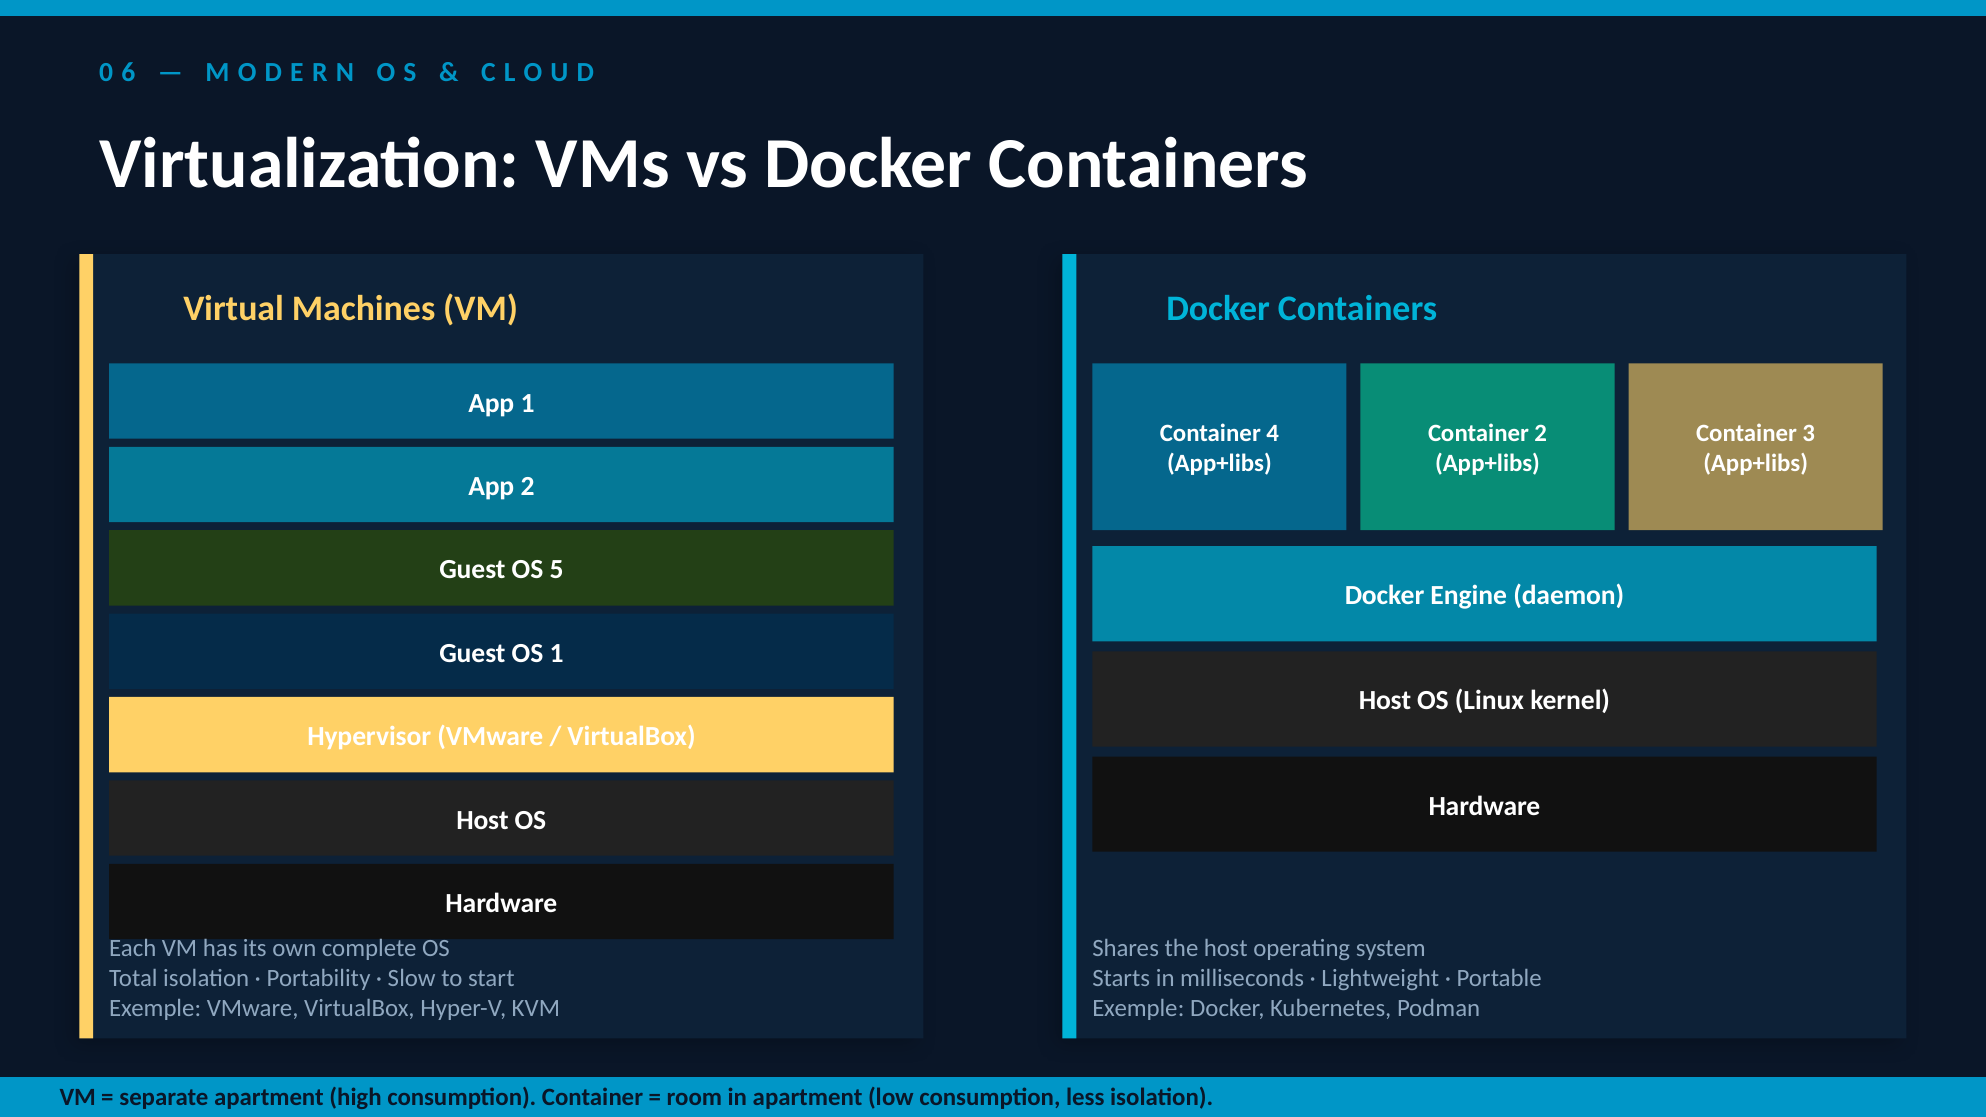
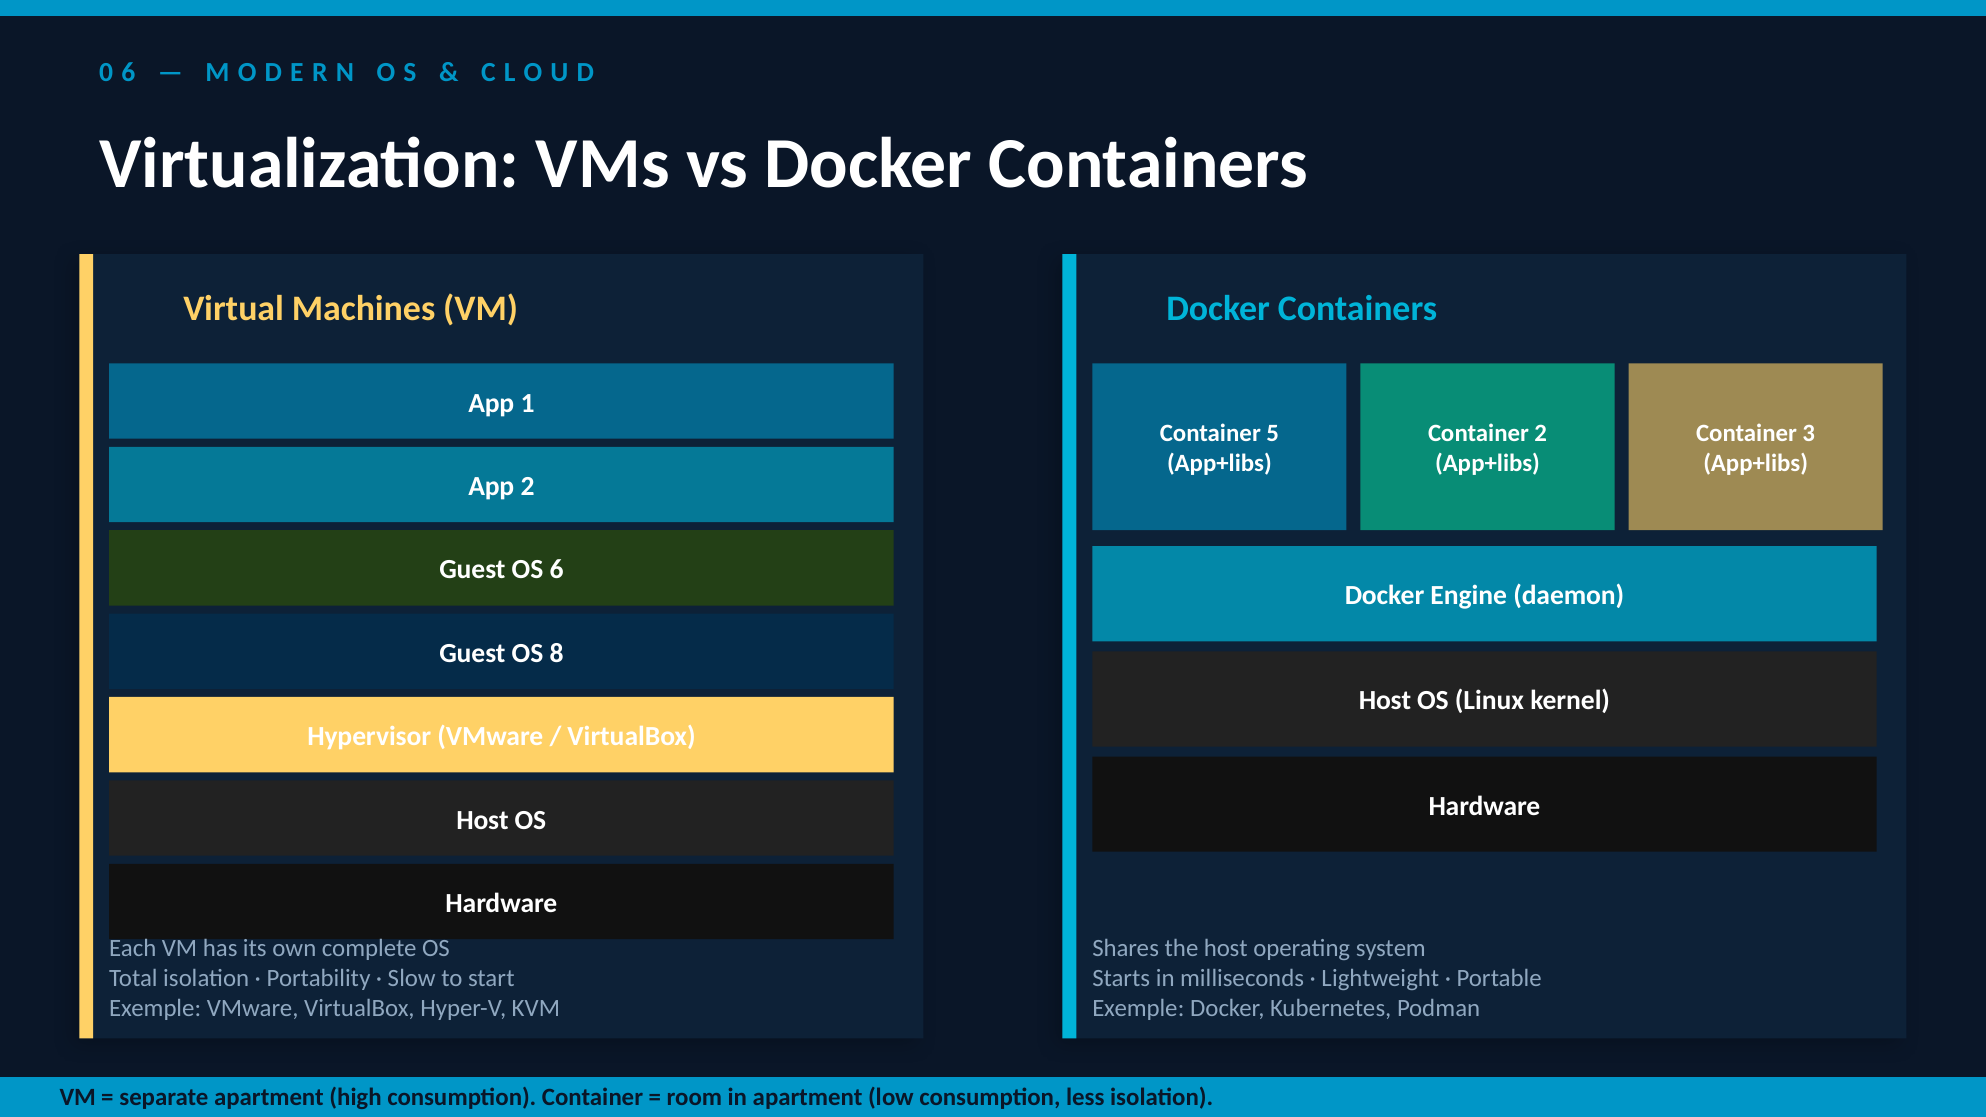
4: 4 -> 5
OS 5: 5 -> 6
OS 1: 1 -> 8
